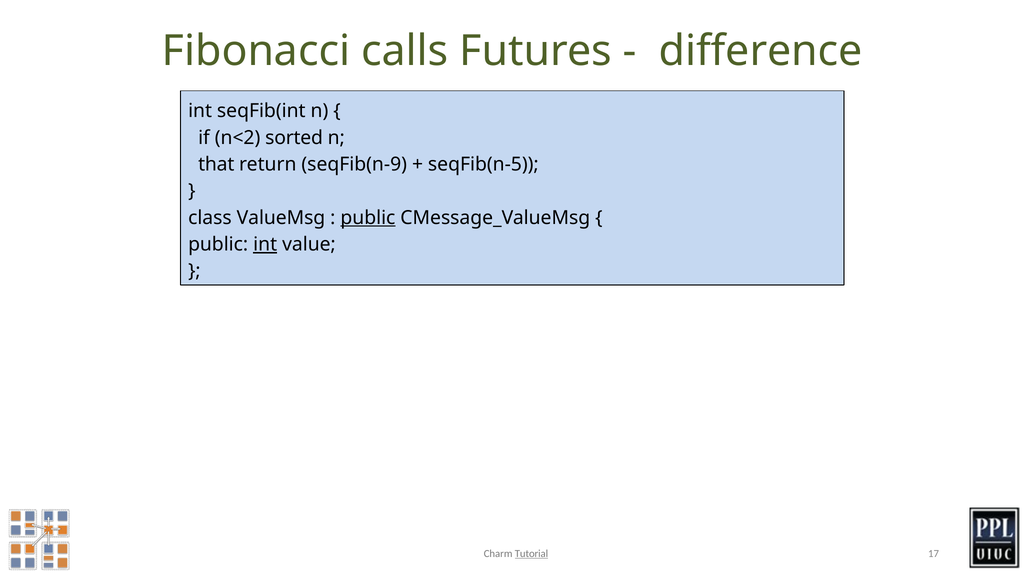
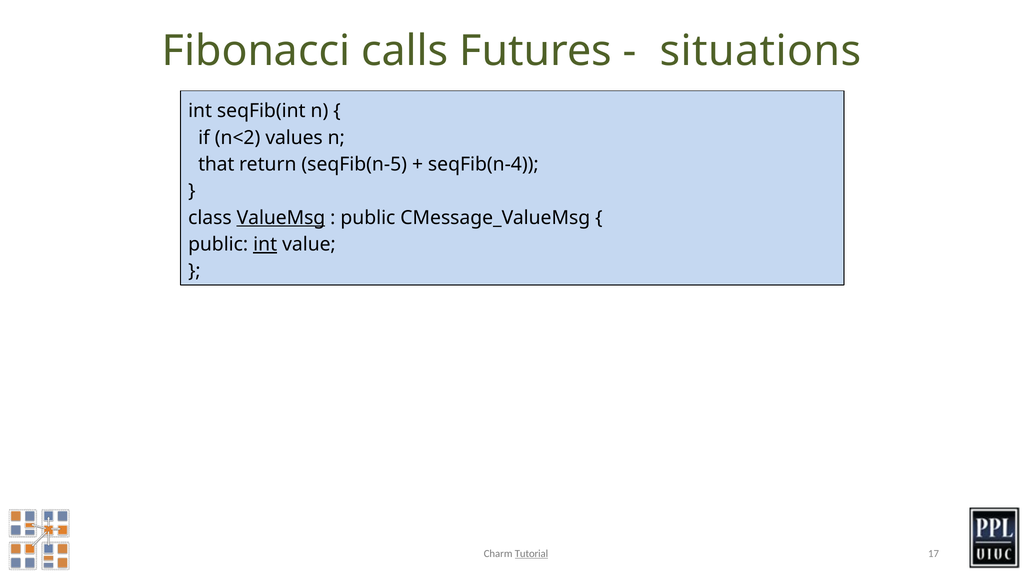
difference: difference -> situations
sorted: sorted -> values
seqFib(n-9: seqFib(n-9 -> seqFib(n-5
seqFib(n-5: seqFib(n-5 -> seqFib(n-4
ValueMsg underline: none -> present
public at (368, 218) underline: present -> none
